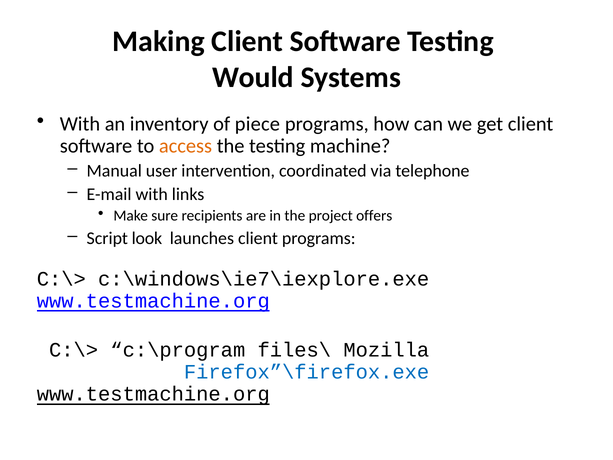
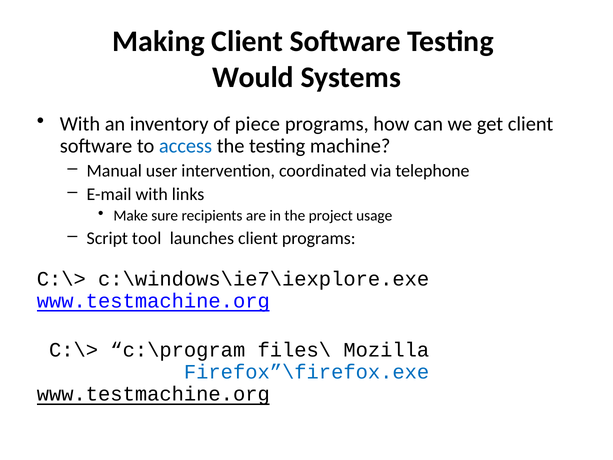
access colour: orange -> blue
offers: offers -> usage
look: look -> tool
